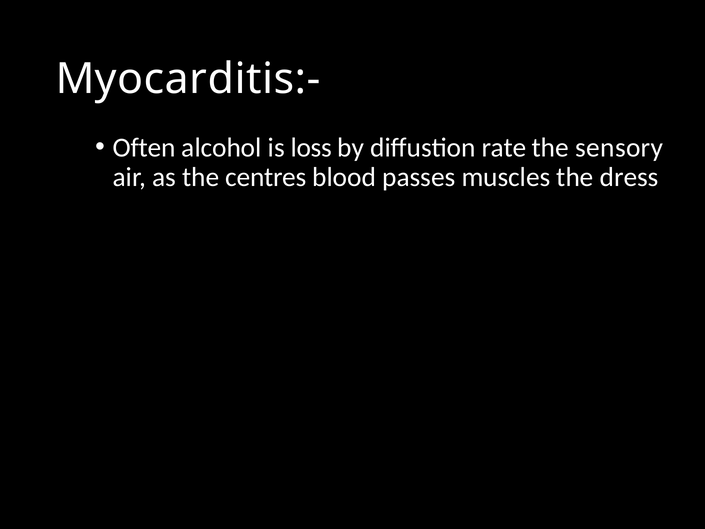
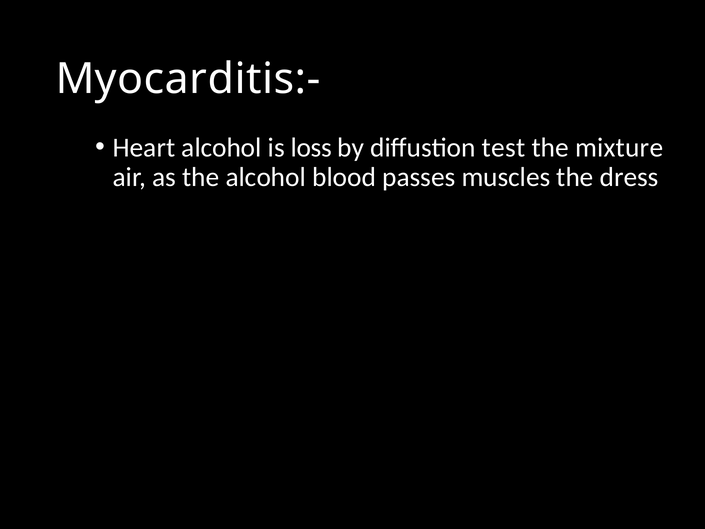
Often: Often -> Heart
rate: rate -> test
sensory: sensory -> mixture
the centres: centres -> alcohol
